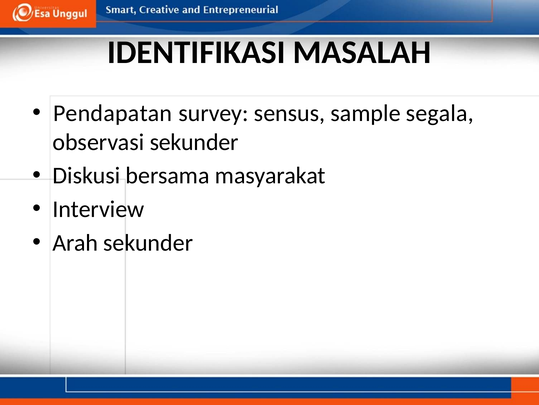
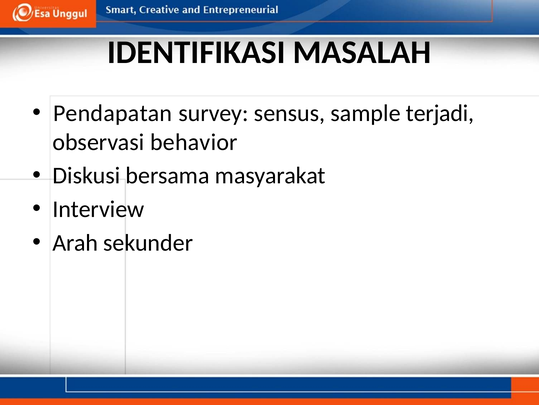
segala: segala -> terjadi
observasi sekunder: sekunder -> behavior
